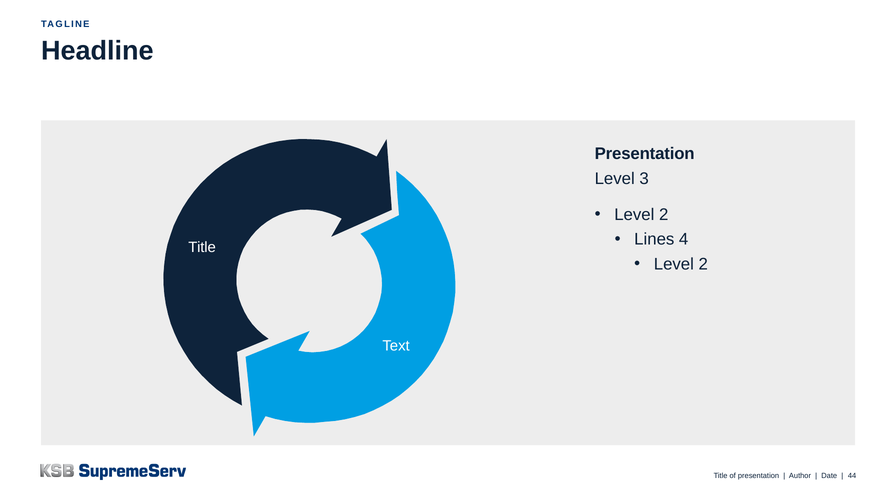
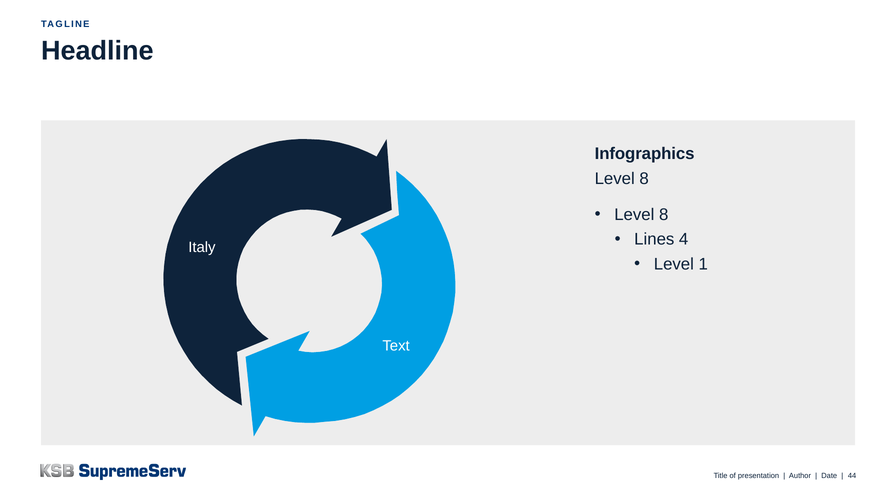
Presentation at (645, 154): Presentation -> Infographics
3 at (644, 179): 3 -> 8
2 at (664, 215): 2 -> 8
Title at (202, 247): Title -> Italy
2 at (703, 264): 2 -> 1
